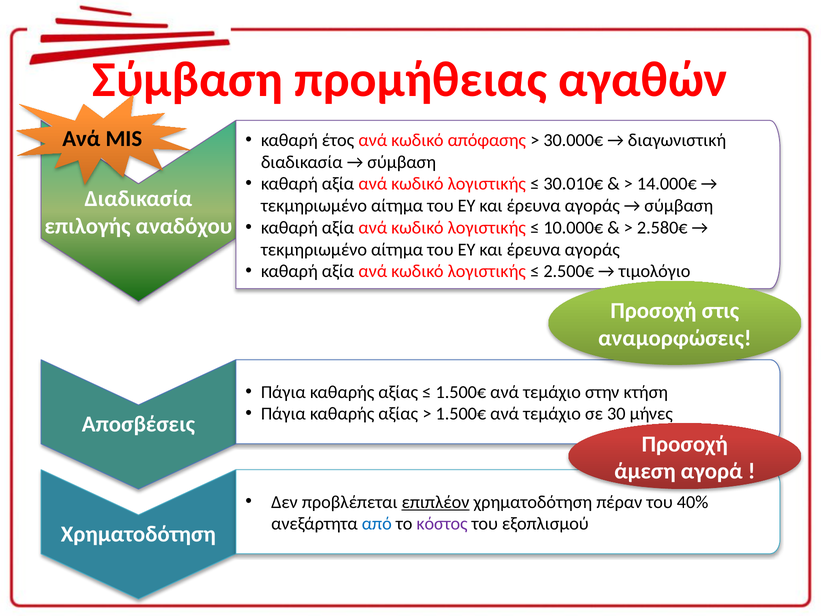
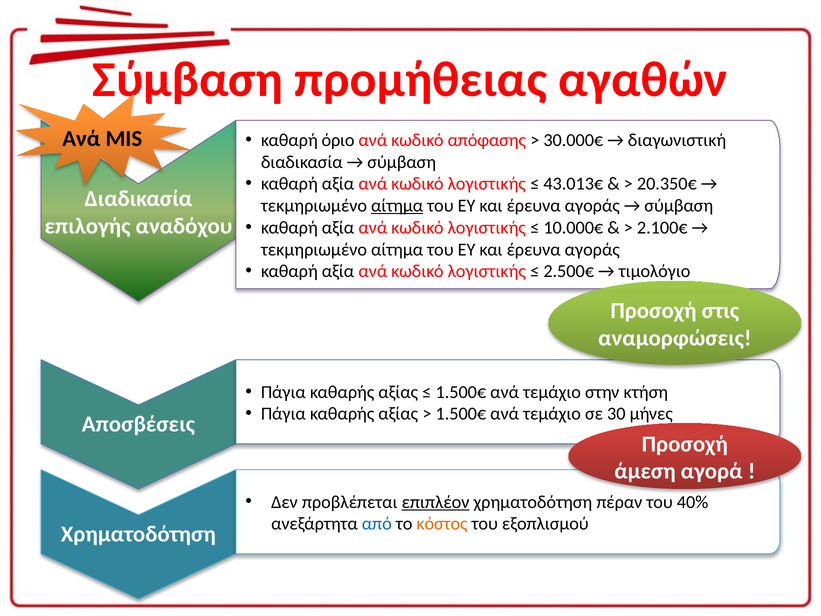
έτος: έτος -> όριο
30.010€: 30.010€ -> 43.013€
14.000€: 14.000€ -> 20.350€
αίτημα at (397, 206) underline: none -> present
2.580€: 2.580€ -> 2.100€
κόστος colour: purple -> orange
